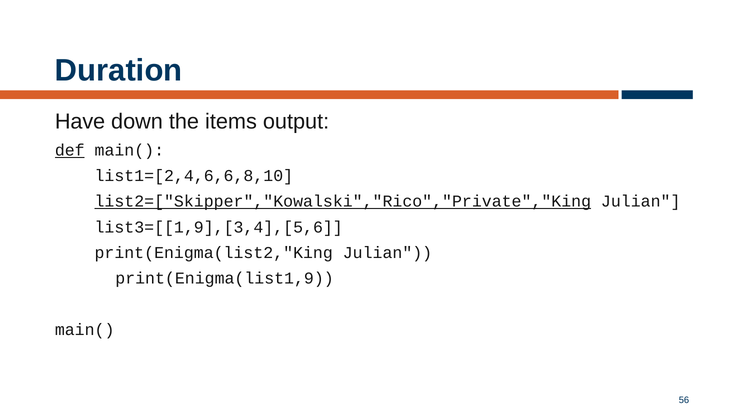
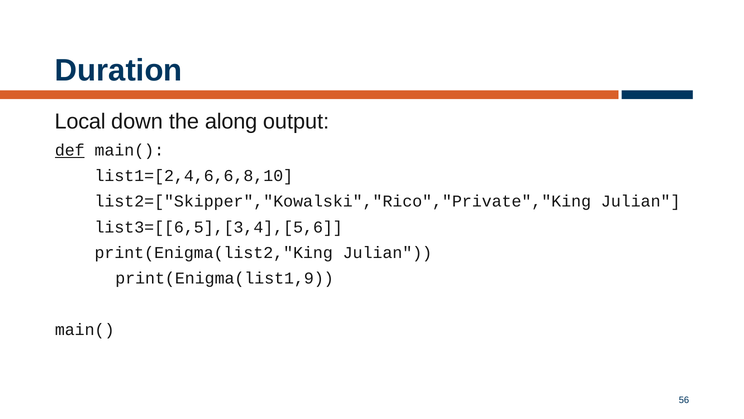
Have: Have -> Local
items: items -> along
list2=["Skipper","Kowalski","Rico","Private","King underline: present -> none
list3=[[1,9],[3,4],[5,6: list3=[[1,9],[3,4],[5,6 -> list3=[[6,5],[3,4],[5,6
